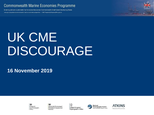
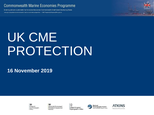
DISCOURAGE: DISCOURAGE -> PROTECTION
